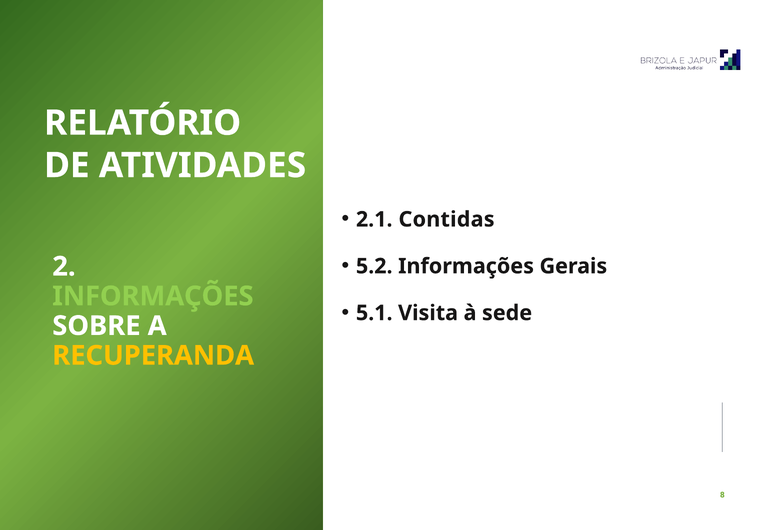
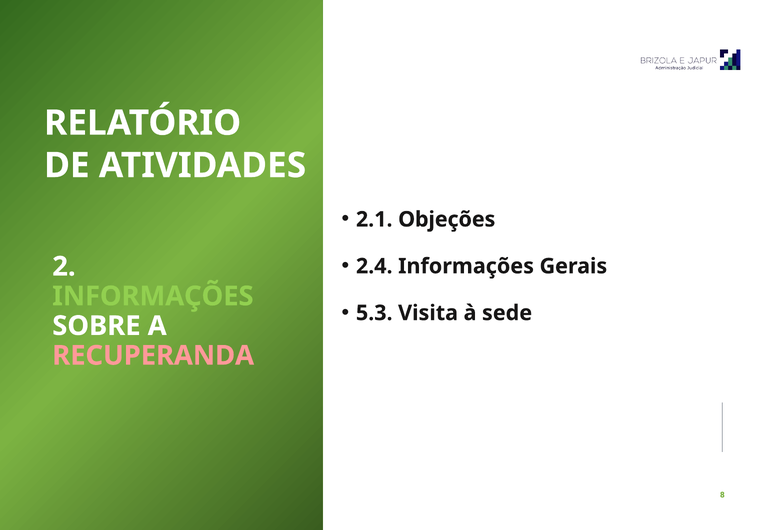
Contidas: Contidas -> Objeções
5.2: 5.2 -> 2.4
5.1: 5.1 -> 5.3
RECUPERANDA colour: yellow -> pink
